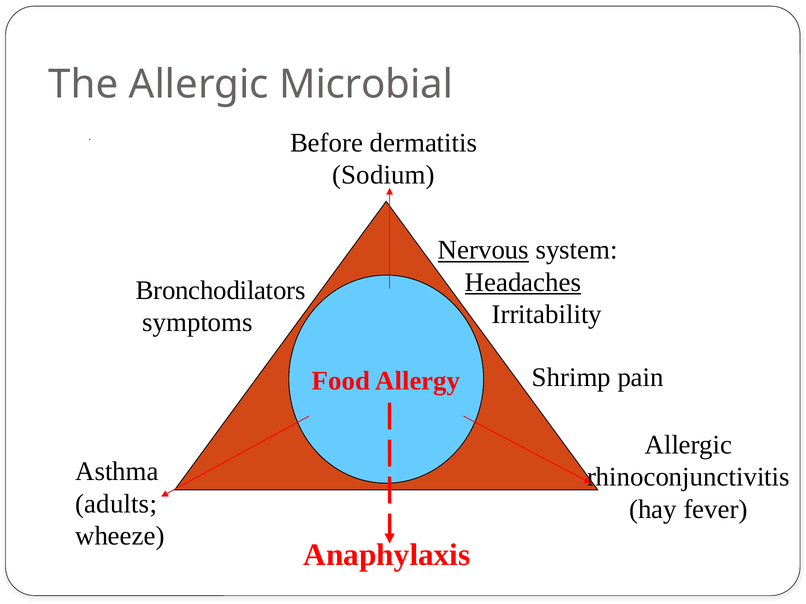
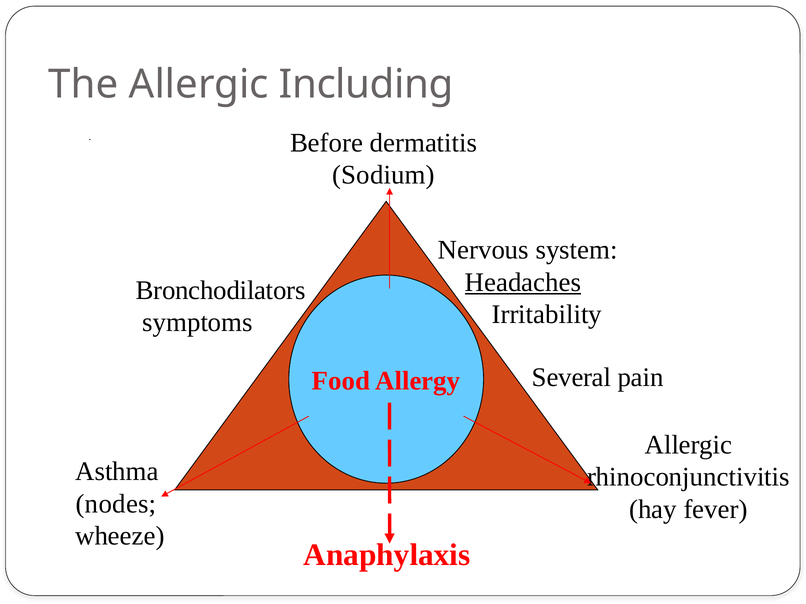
Microbial: Microbial -> Including
Nervous underline: present -> none
Shrimp: Shrimp -> Several
adults: adults -> nodes
